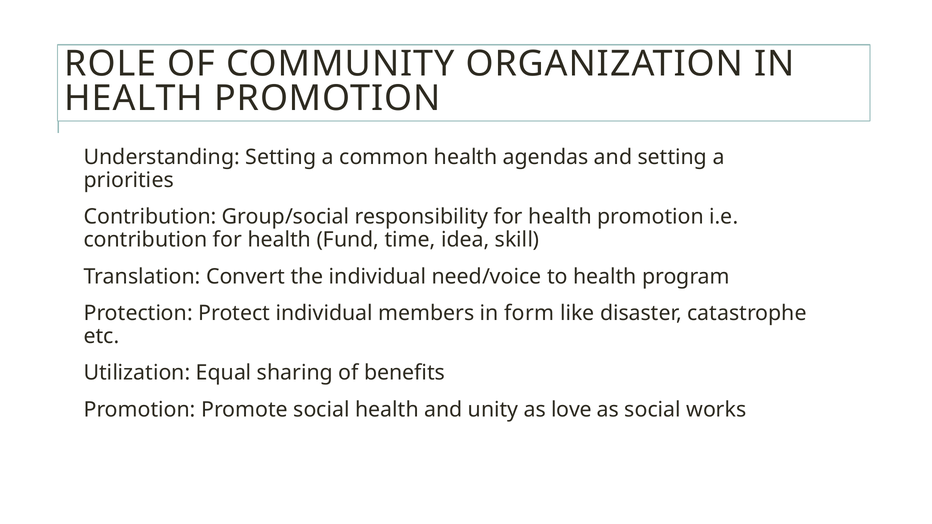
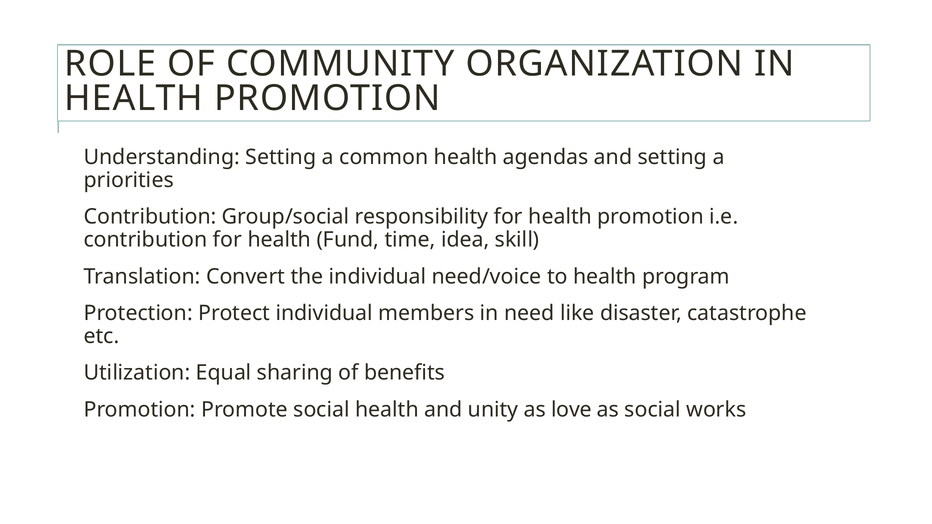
form: form -> need
